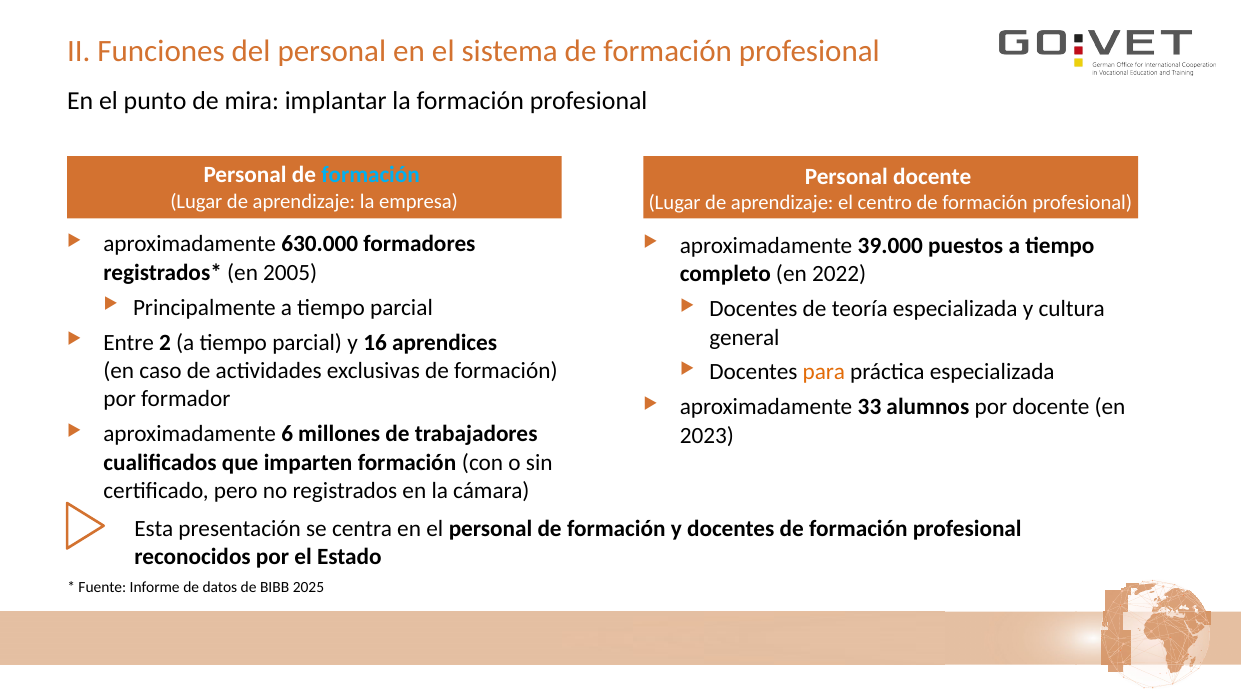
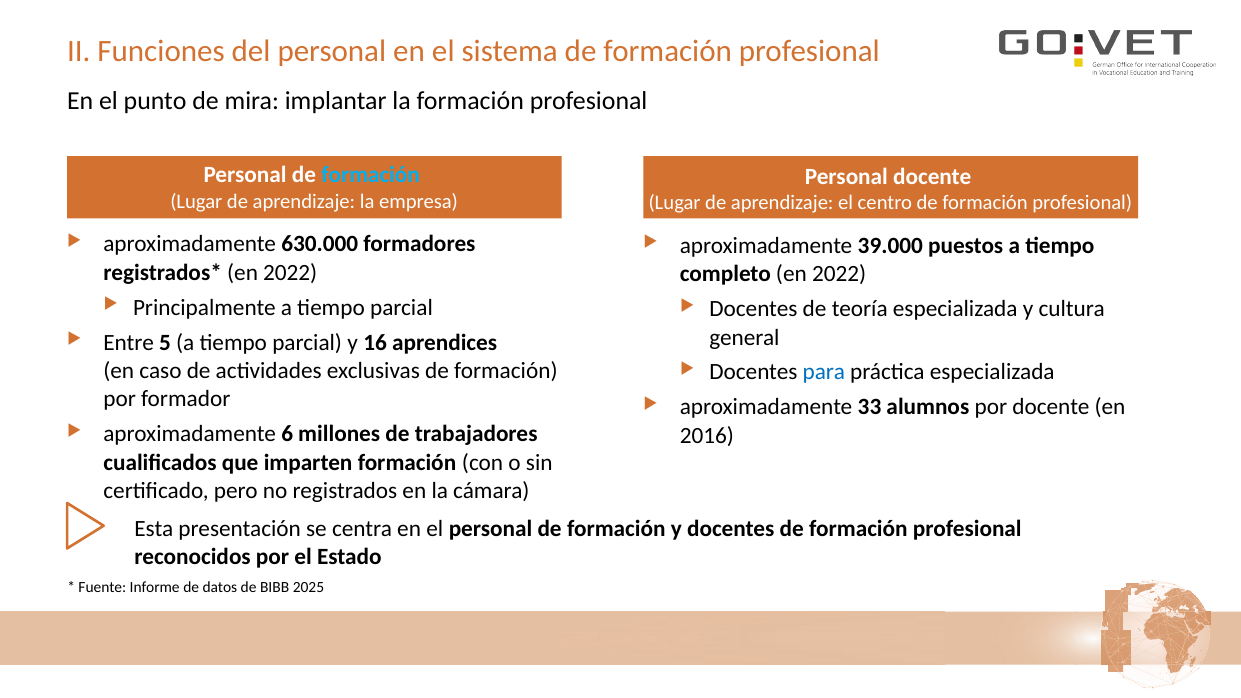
2005 at (290, 273): 2005 -> 2022
2: 2 -> 5
para colour: orange -> blue
2023: 2023 -> 2016
